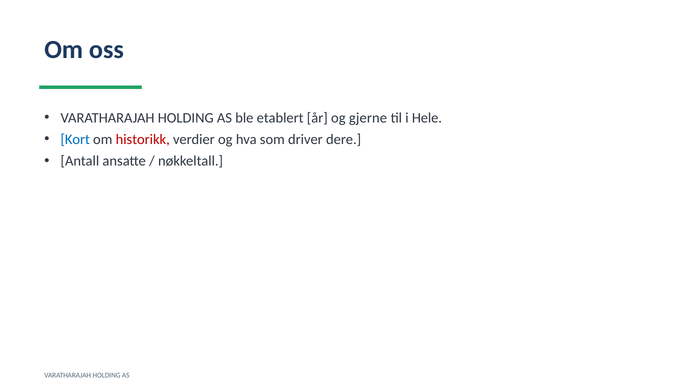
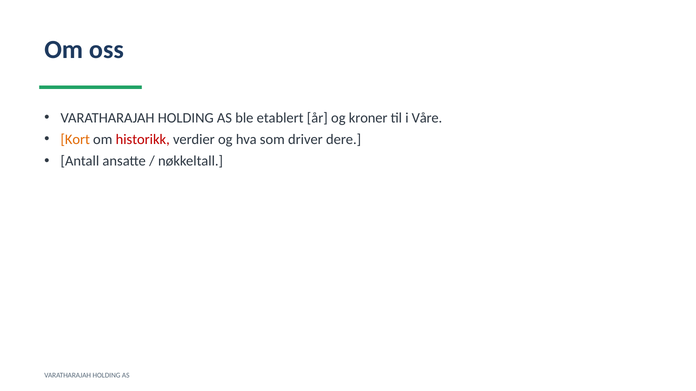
gjerne: gjerne -> kroner
Hele: Hele -> Våre
Kort colour: blue -> orange
